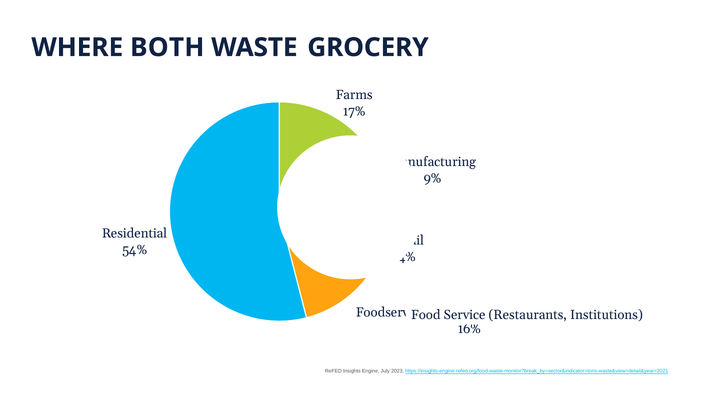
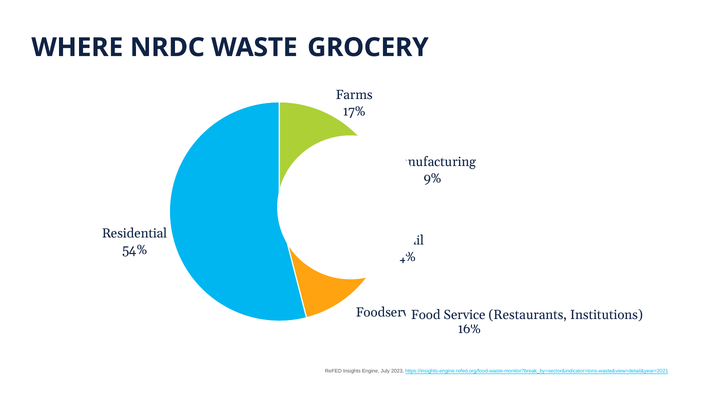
BOTH: BOTH -> NRDC
